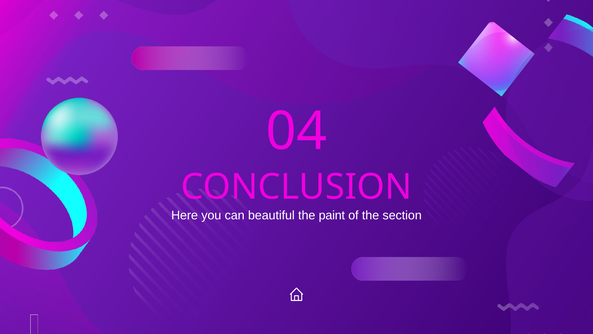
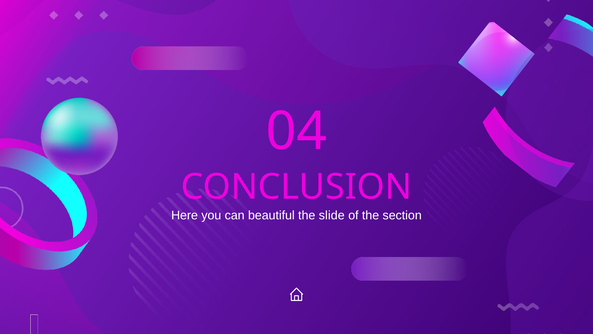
paint: paint -> slide
